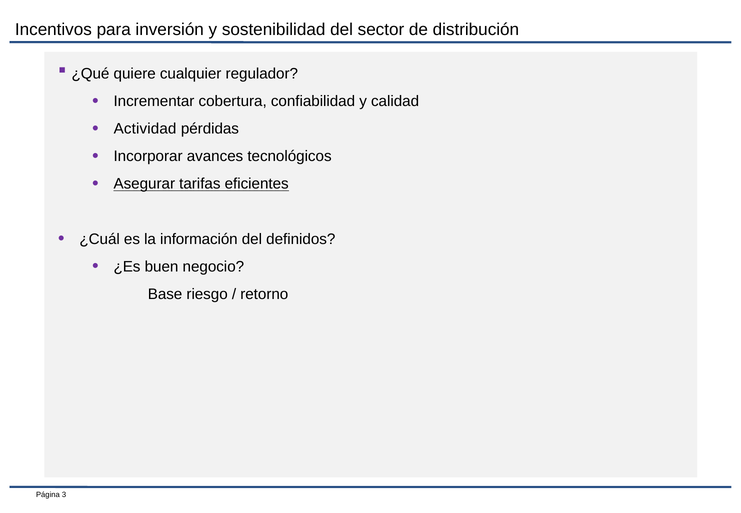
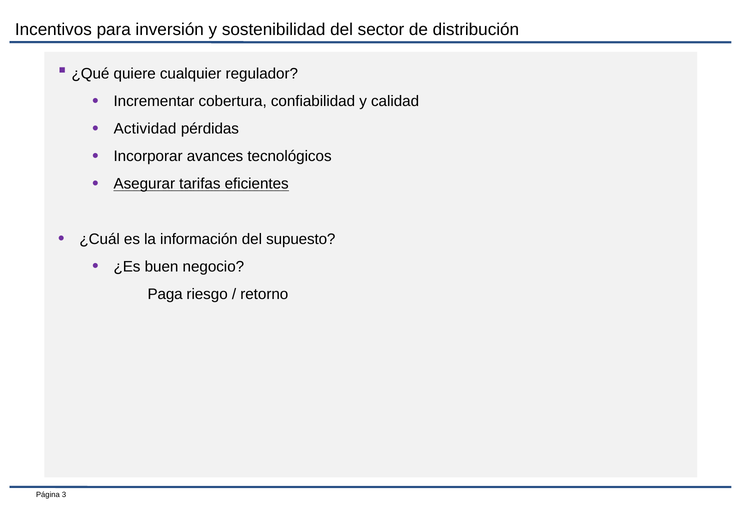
definidos: definidos -> supuesto
Base: Base -> Paga
